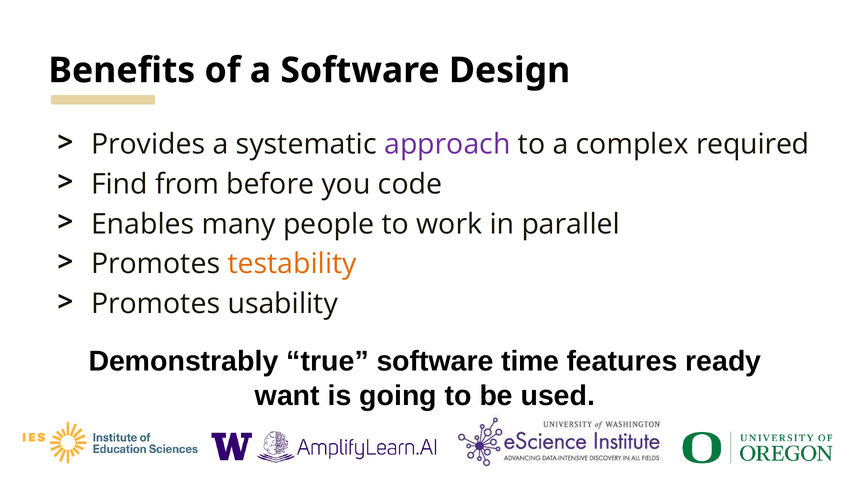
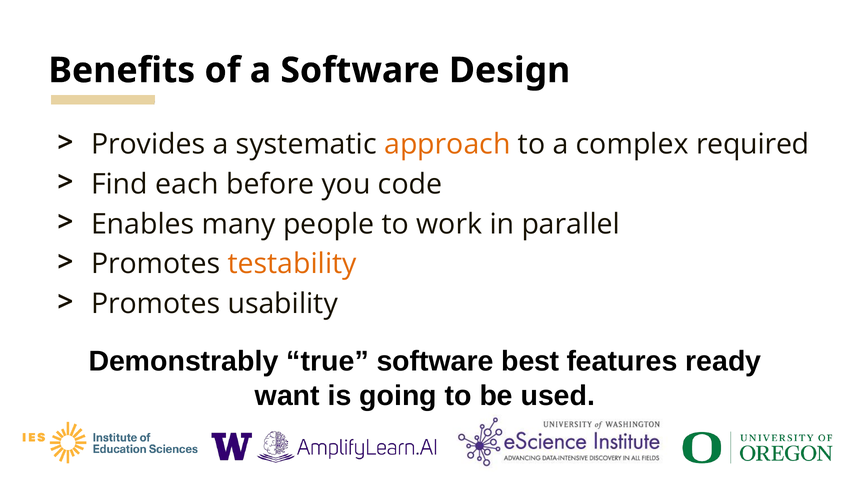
approach colour: purple -> orange
from: from -> each
time: time -> best
